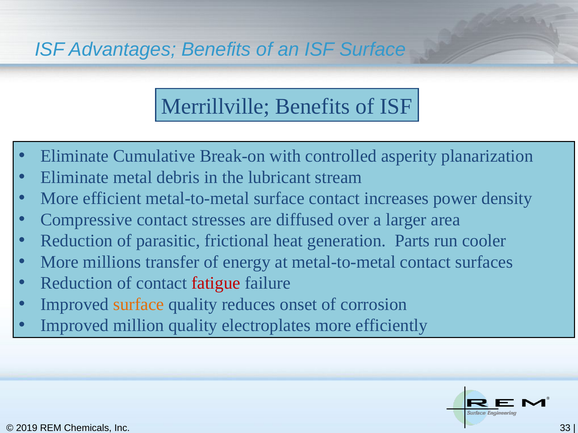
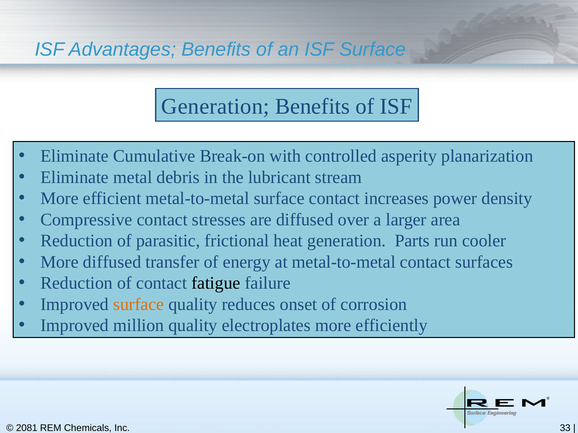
Merrillville at (216, 107): Merrillville -> Generation
More millions: millions -> diffused
fatigue colour: red -> black
2019: 2019 -> 2081
